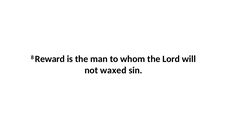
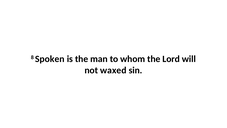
Reward: Reward -> Spoken
